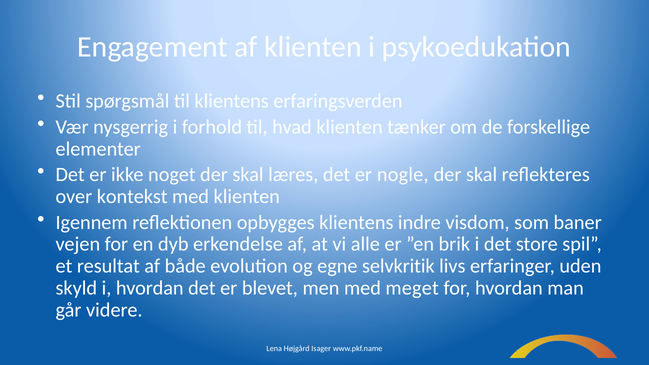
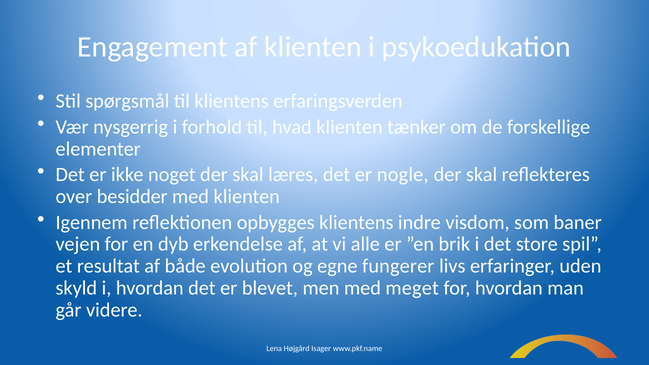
kontekst: kontekst -> besidder
selvkritik: selvkritik -> fungerer
